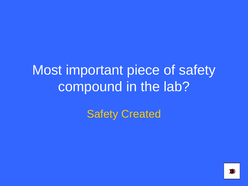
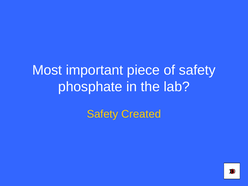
compound: compound -> phosphate
